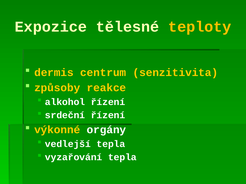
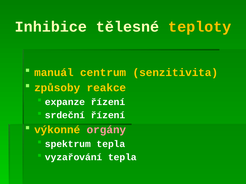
Expozice: Expozice -> Inhibice
dermis: dermis -> manuál
alkohol: alkohol -> expanze
orgány colour: white -> pink
vedlejší: vedlejší -> spektrum
